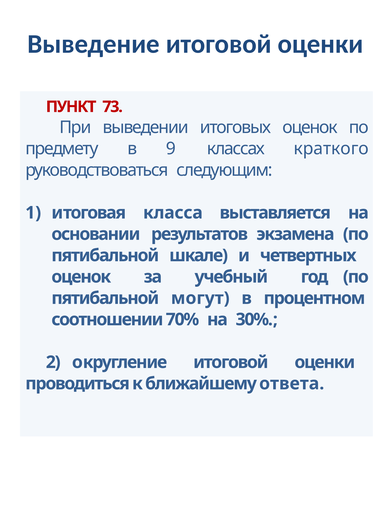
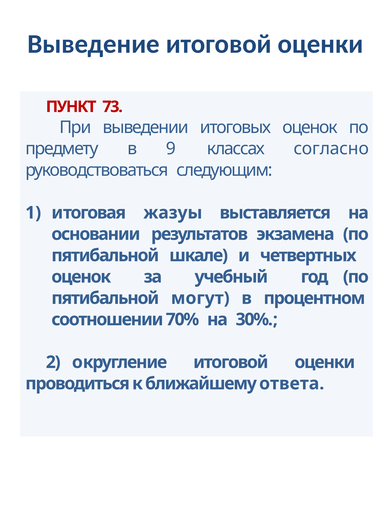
краткого: краткого -> согласно
класса: класса -> жазуы
